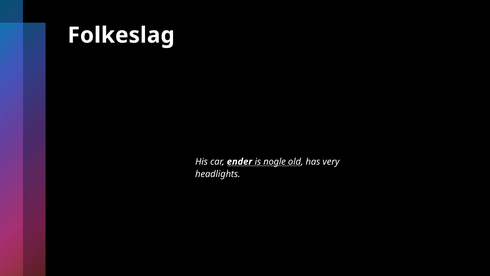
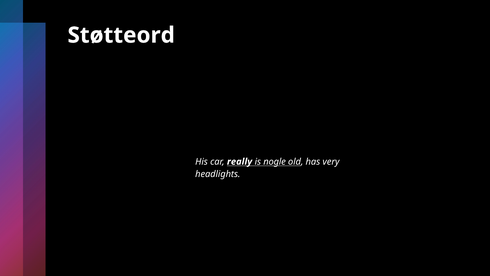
Folkeslag: Folkeslag -> Støtteord
ender: ender -> really
